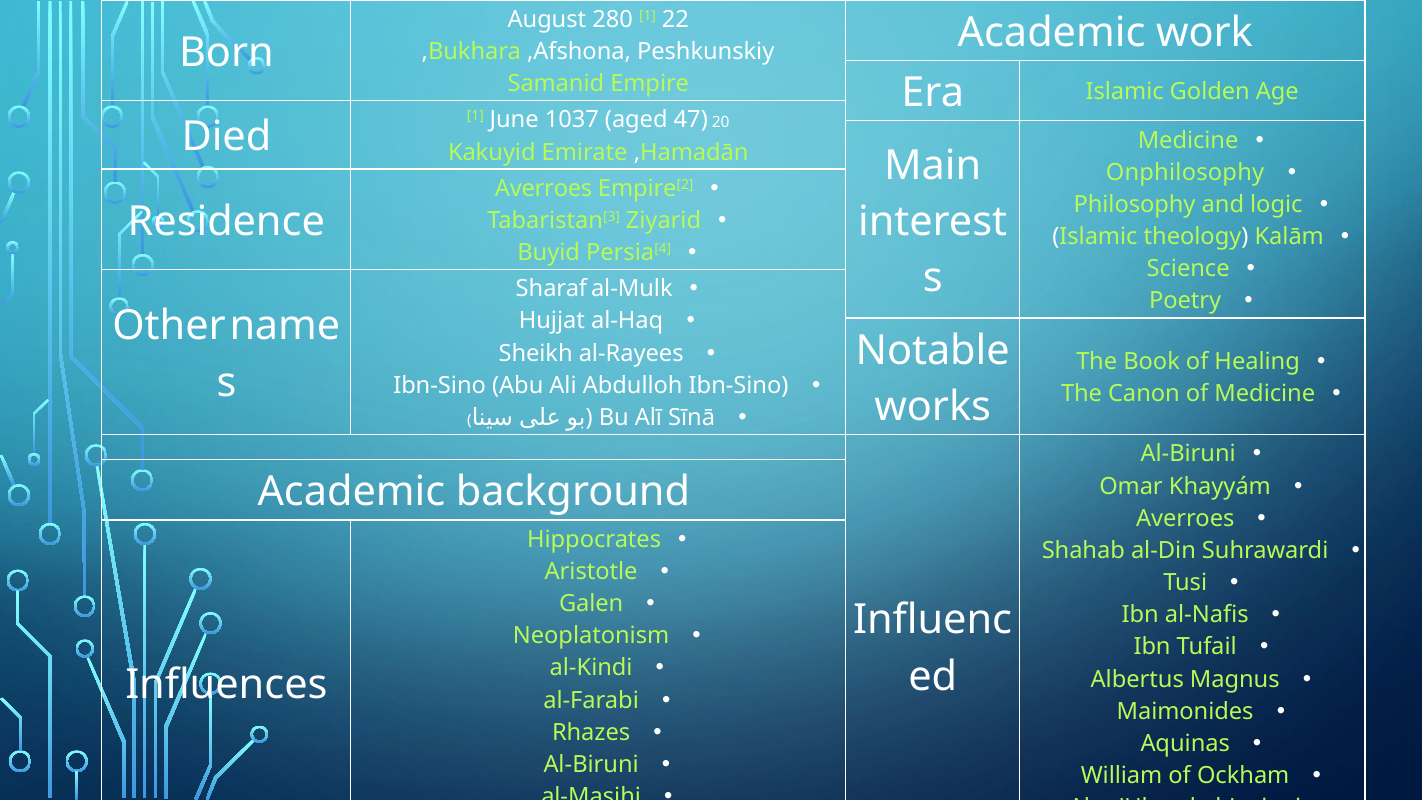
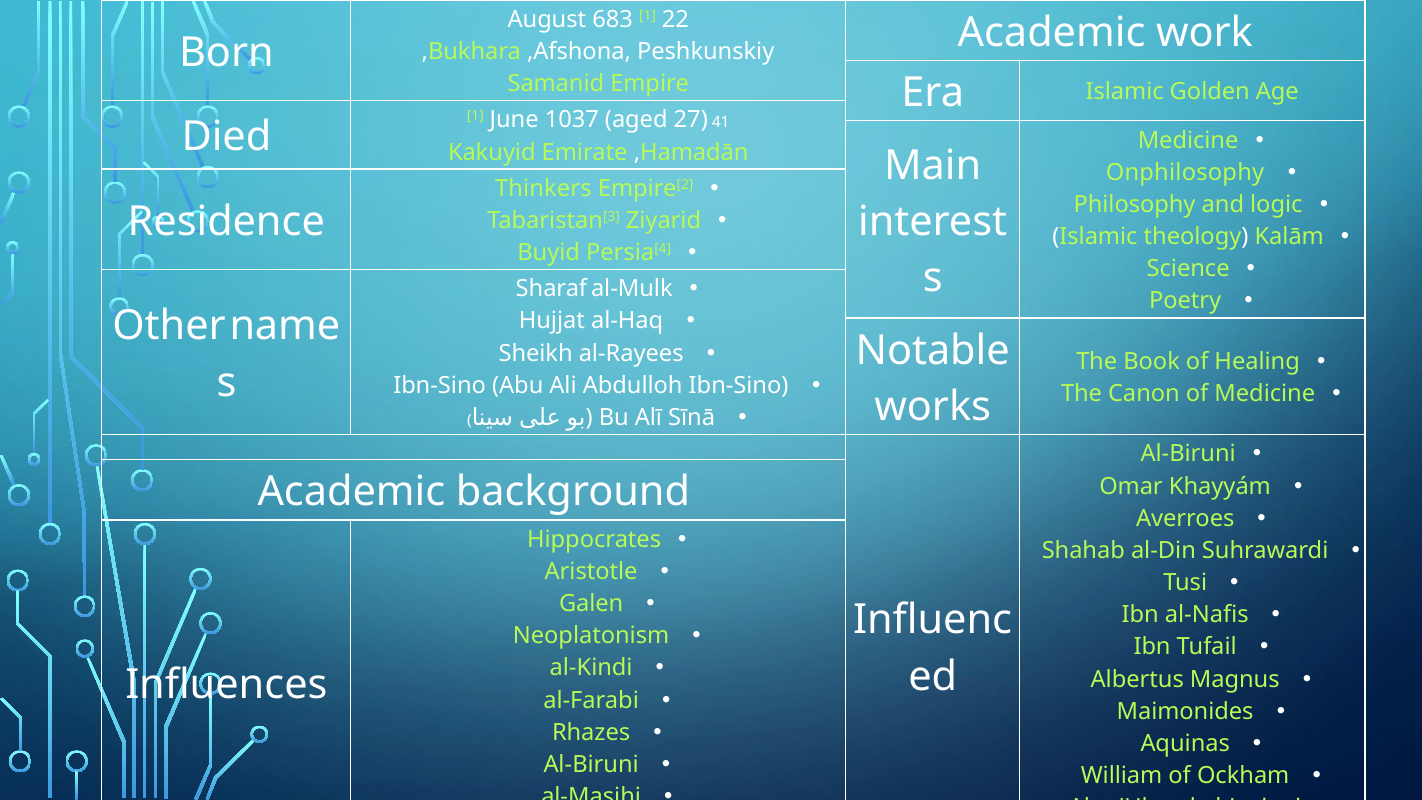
280: 280 -> 683
47: 47 -> 27
20: 20 -> 41
Averroes at (544, 188): Averroes -> Thinkers
